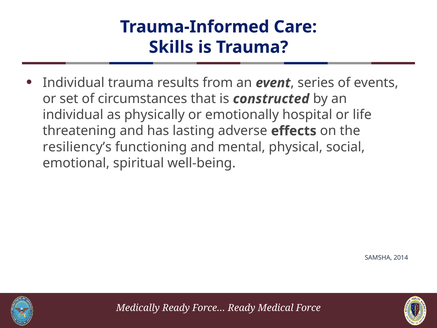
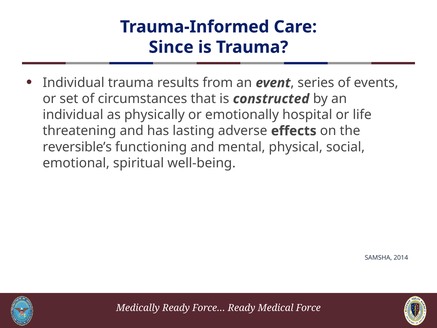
Skills: Skills -> Since
resiliency’s: resiliency’s -> reversible’s
